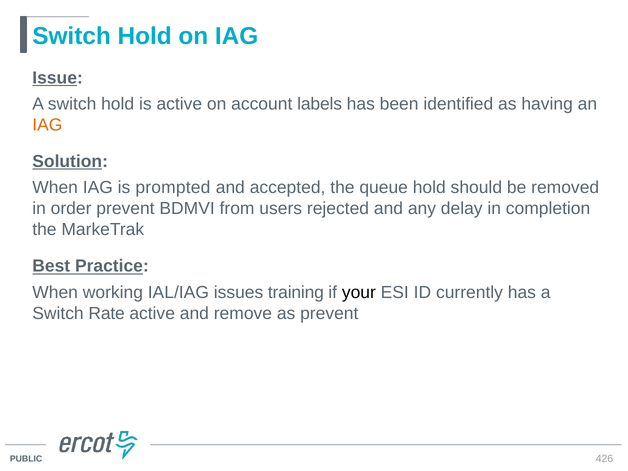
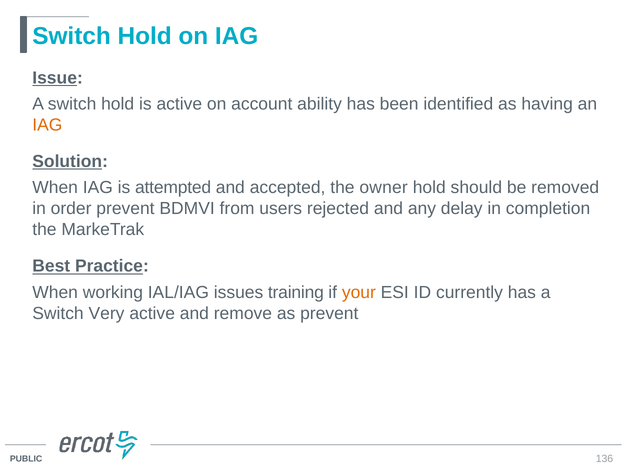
labels: labels -> ability
prompted: prompted -> attempted
queue: queue -> owner
your colour: black -> orange
Rate: Rate -> Very
426: 426 -> 136
